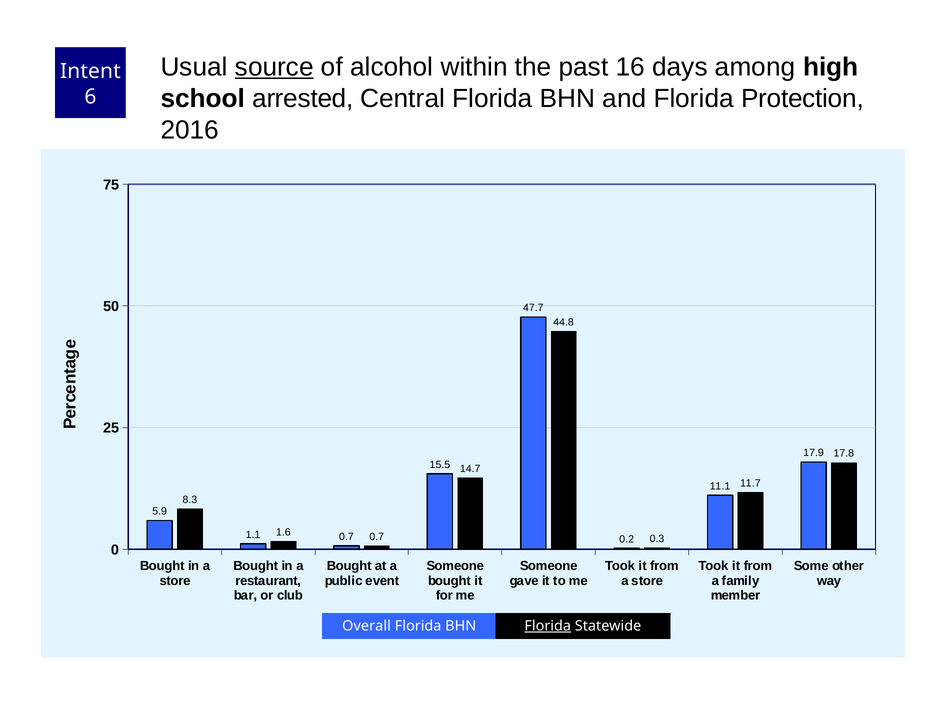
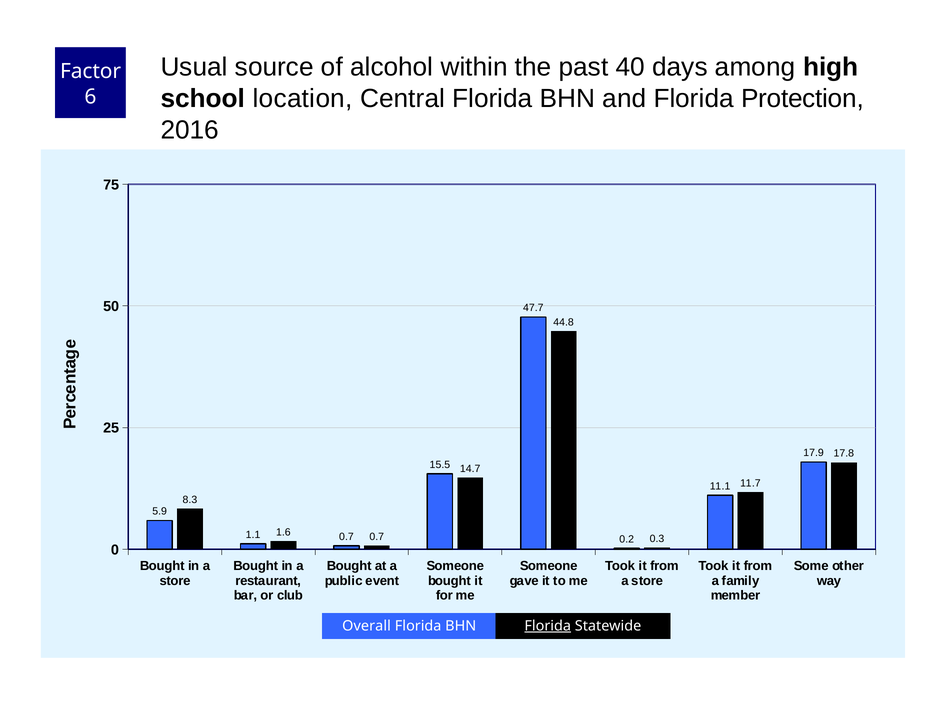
source underline: present -> none
16: 16 -> 40
Intent: Intent -> Factor
arrested: arrested -> location
